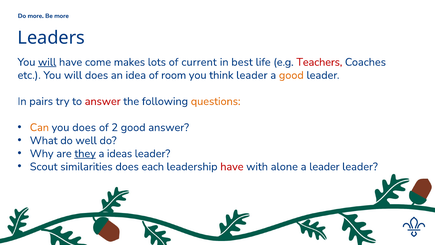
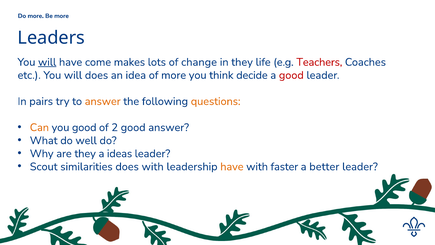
current: current -> change
in best: best -> they
of room: room -> more
think leader: leader -> decide
good at (291, 75) colour: orange -> red
answer at (103, 101) colour: red -> orange
you does: does -> good
they at (85, 153) underline: present -> none
does each: each -> with
have at (232, 166) colour: red -> orange
alone: alone -> faster
a leader: leader -> better
